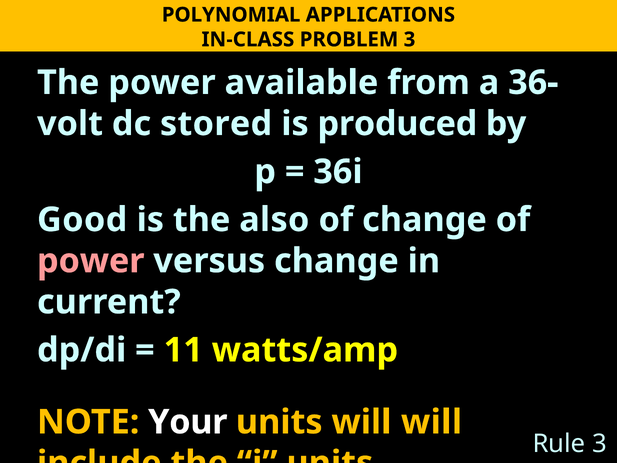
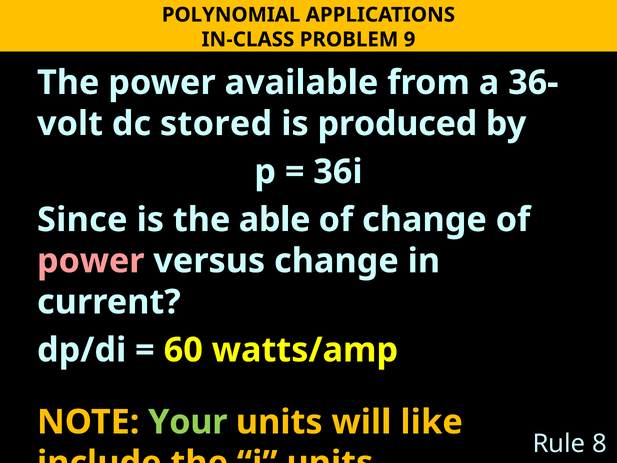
PROBLEM 3: 3 -> 9
Good: Good -> Since
also: also -> able
11: 11 -> 60
Your colour: white -> light green
will will: will -> like
Rule 3: 3 -> 8
